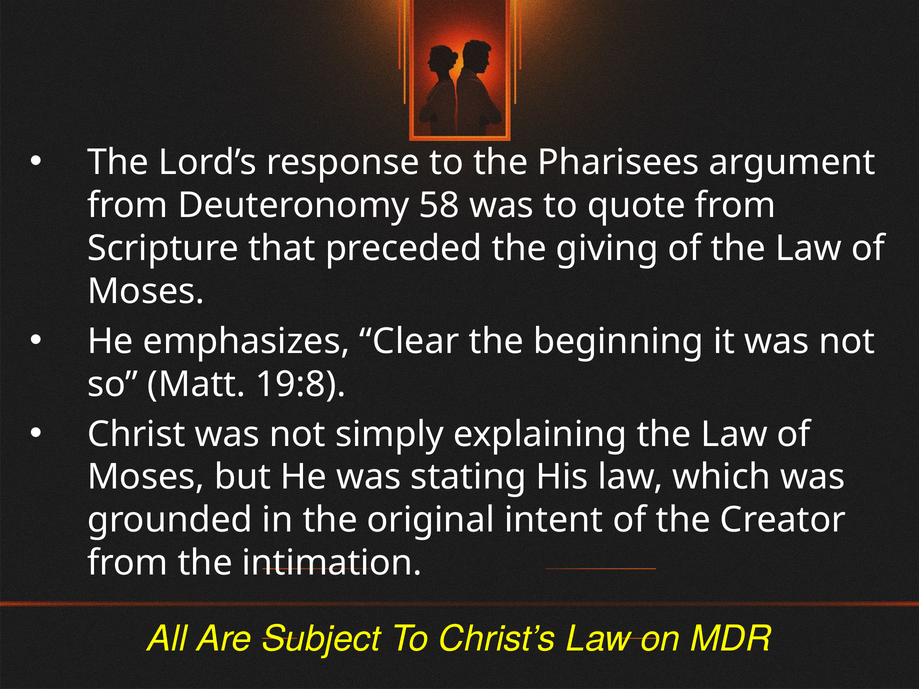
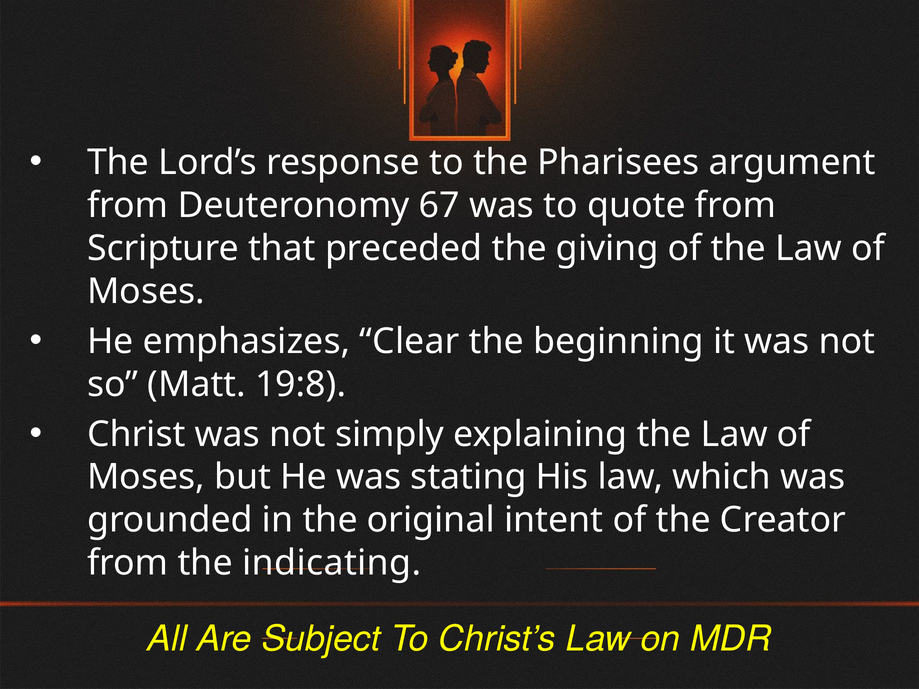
58: 58 -> 67
intimation: intimation -> indicating
